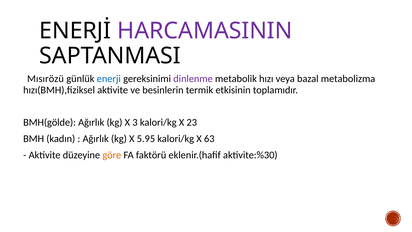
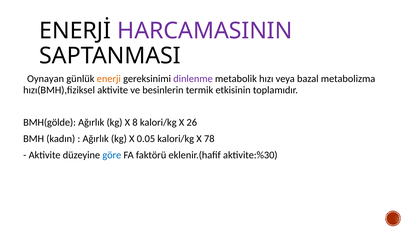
Mısırözü: Mısırözü -> Oynayan
enerji colour: blue -> orange
3: 3 -> 8
23: 23 -> 26
5.95: 5.95 -> 0.05
63: 63 -> 78
göre colour: orange -> blue
